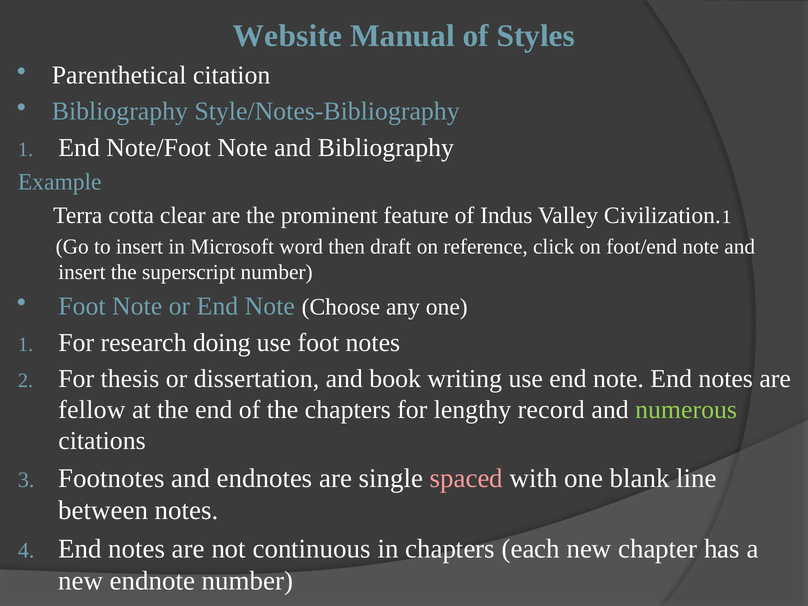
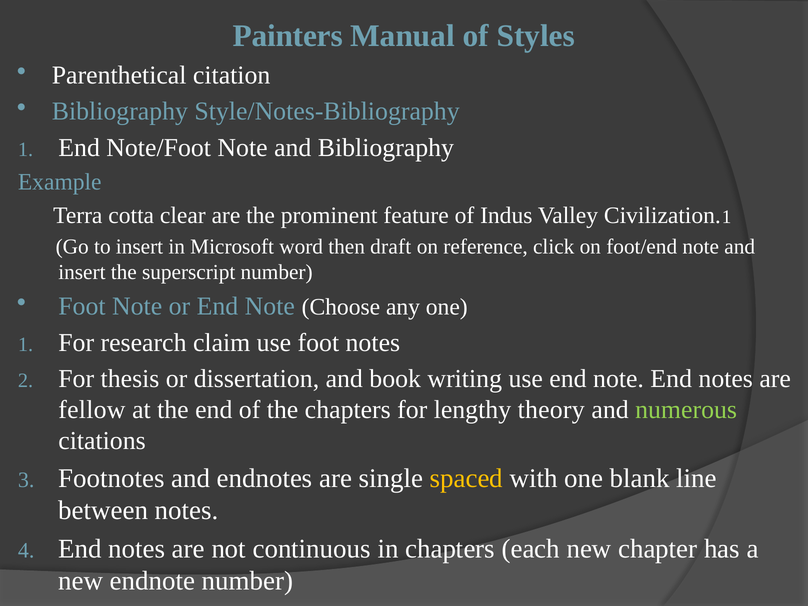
Website: Website -> Painters
doing: doing -> claim
record: record -> theory
spaced colour: pink -> yellow
